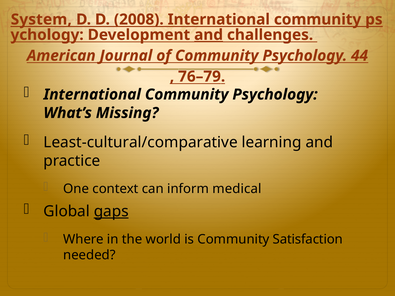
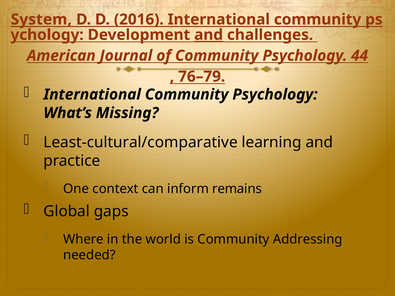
2008: 2008 -> 2016
medical: medical -> remains
gaps underline: present -> none
Satisfaction: Satisfaction -> Addressing
